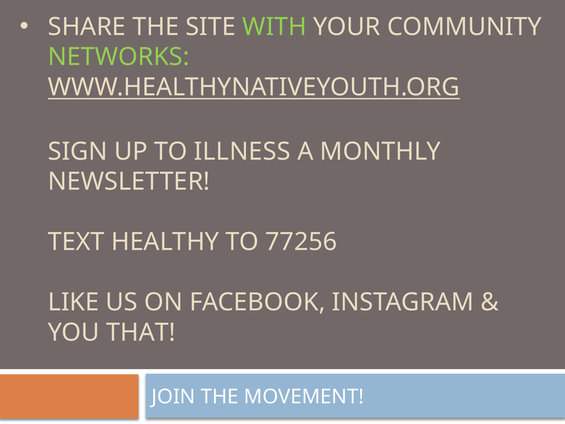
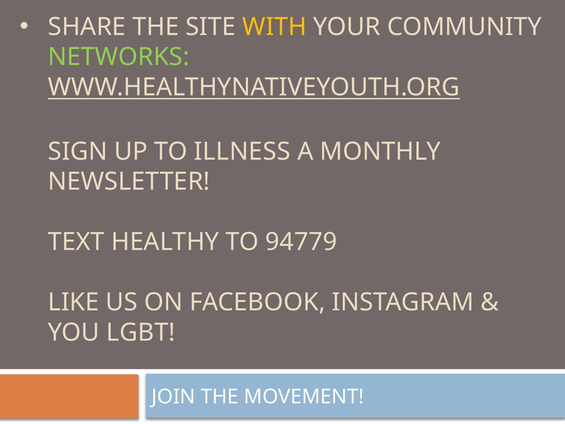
WITH colour: light green -> yellow
77256: 77256 -> 94779
THAT: THAT -> LGBT
